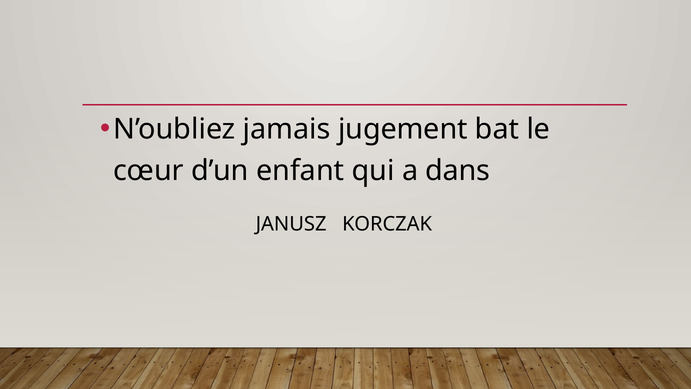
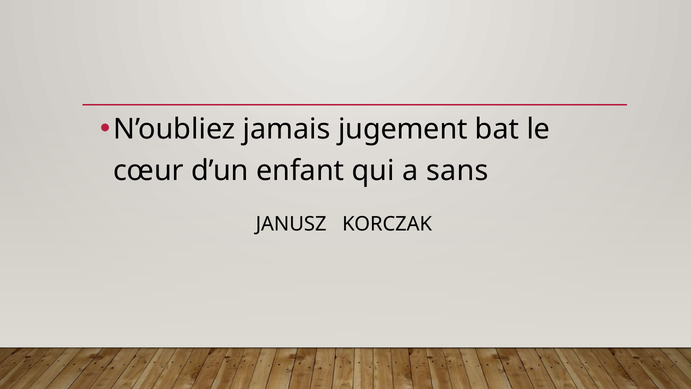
dans: dans -> sans
